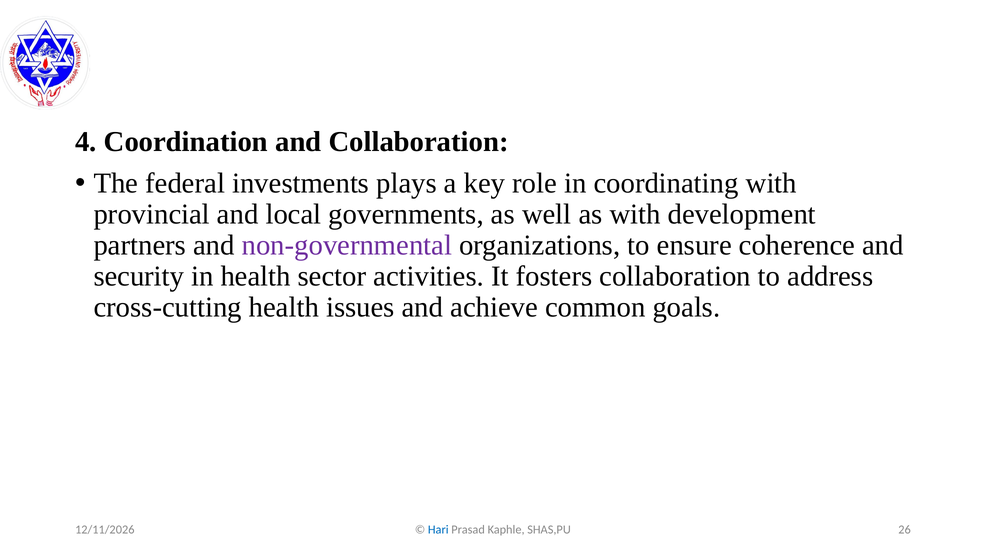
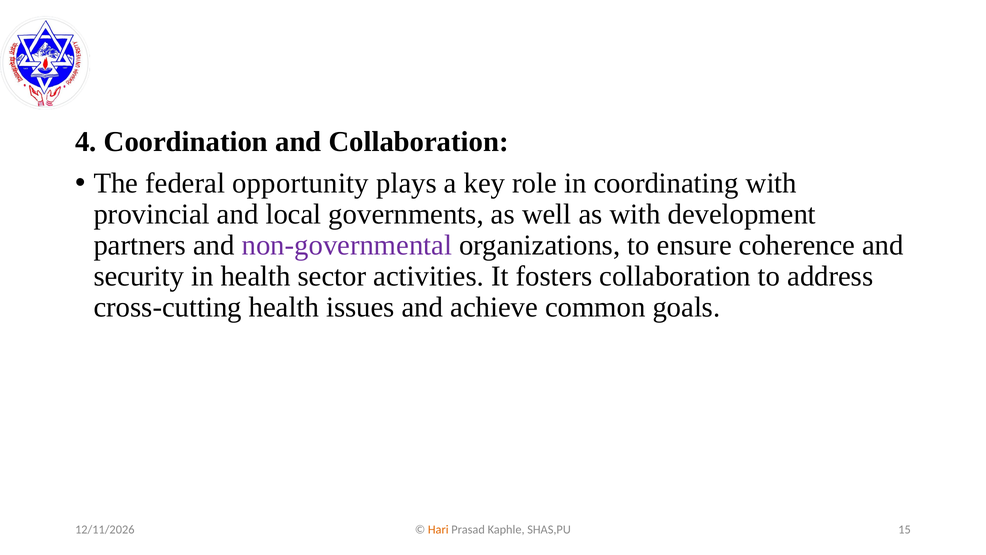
investments: investments -> opportunity
Hari colour: blue -> orange
26: 26 -> 15
